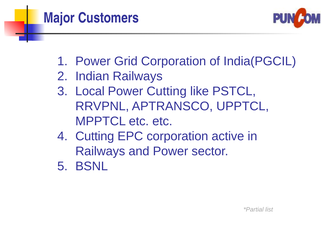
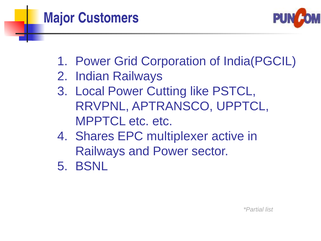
Cutting at (95, 136): Cutting -> Shares
EPC corporation: corporation -> multiplexer
